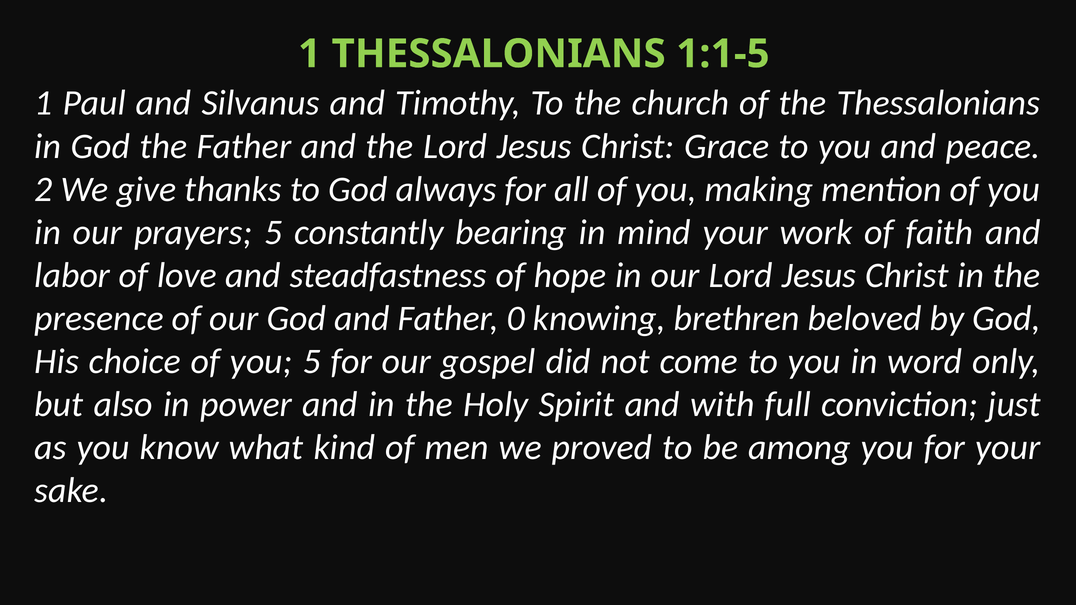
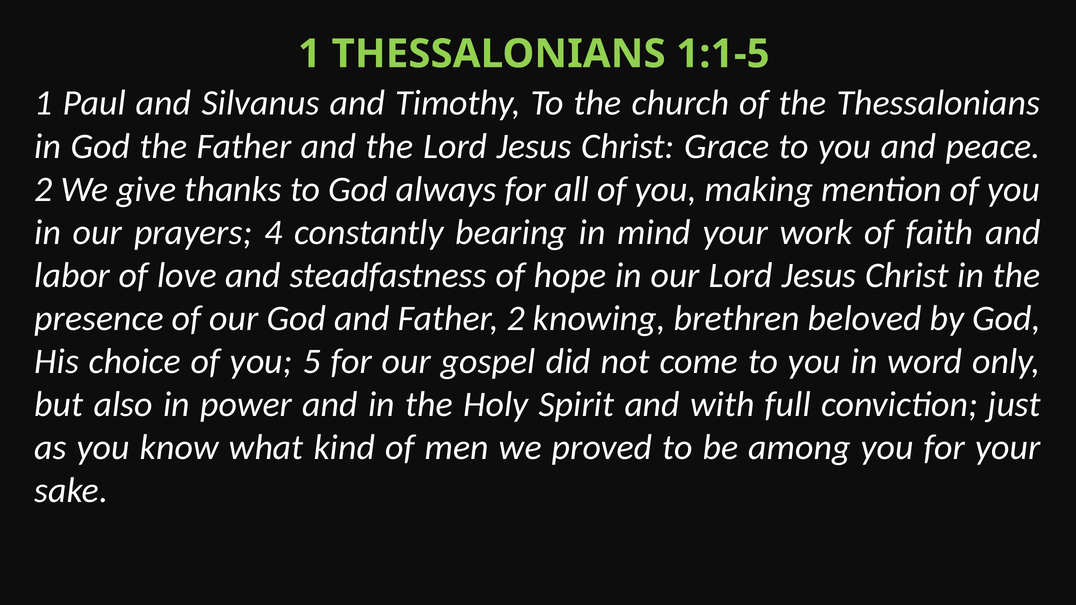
prayers 5: 5 -> 4
Father 0: 0 -> 2
